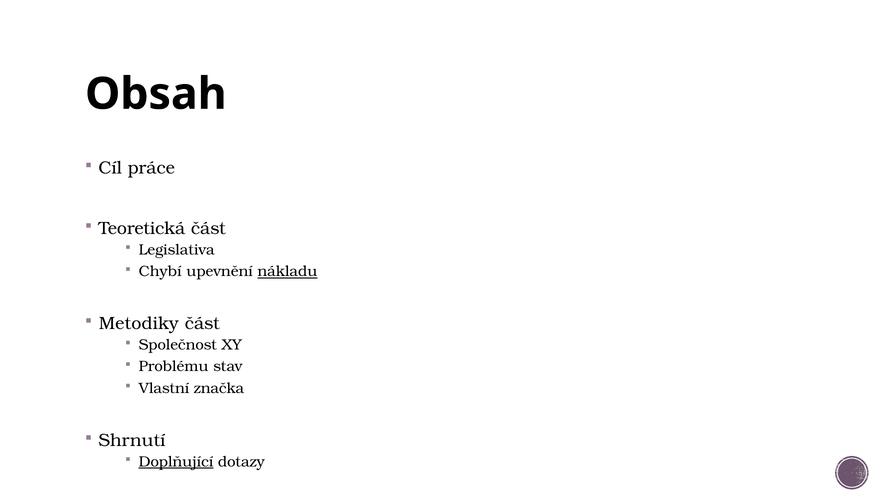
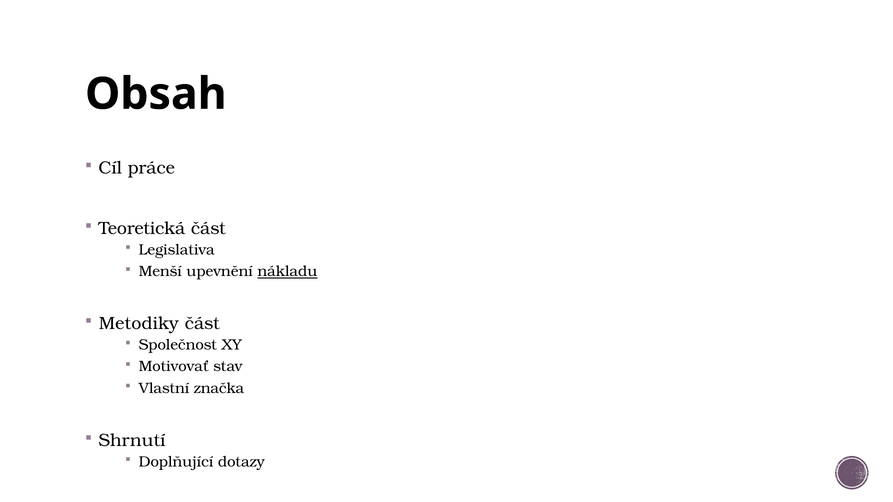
Chybí: Chybí -> Menší
Problému: Problému -> Motivovať
Doplňující underline: present -> none
